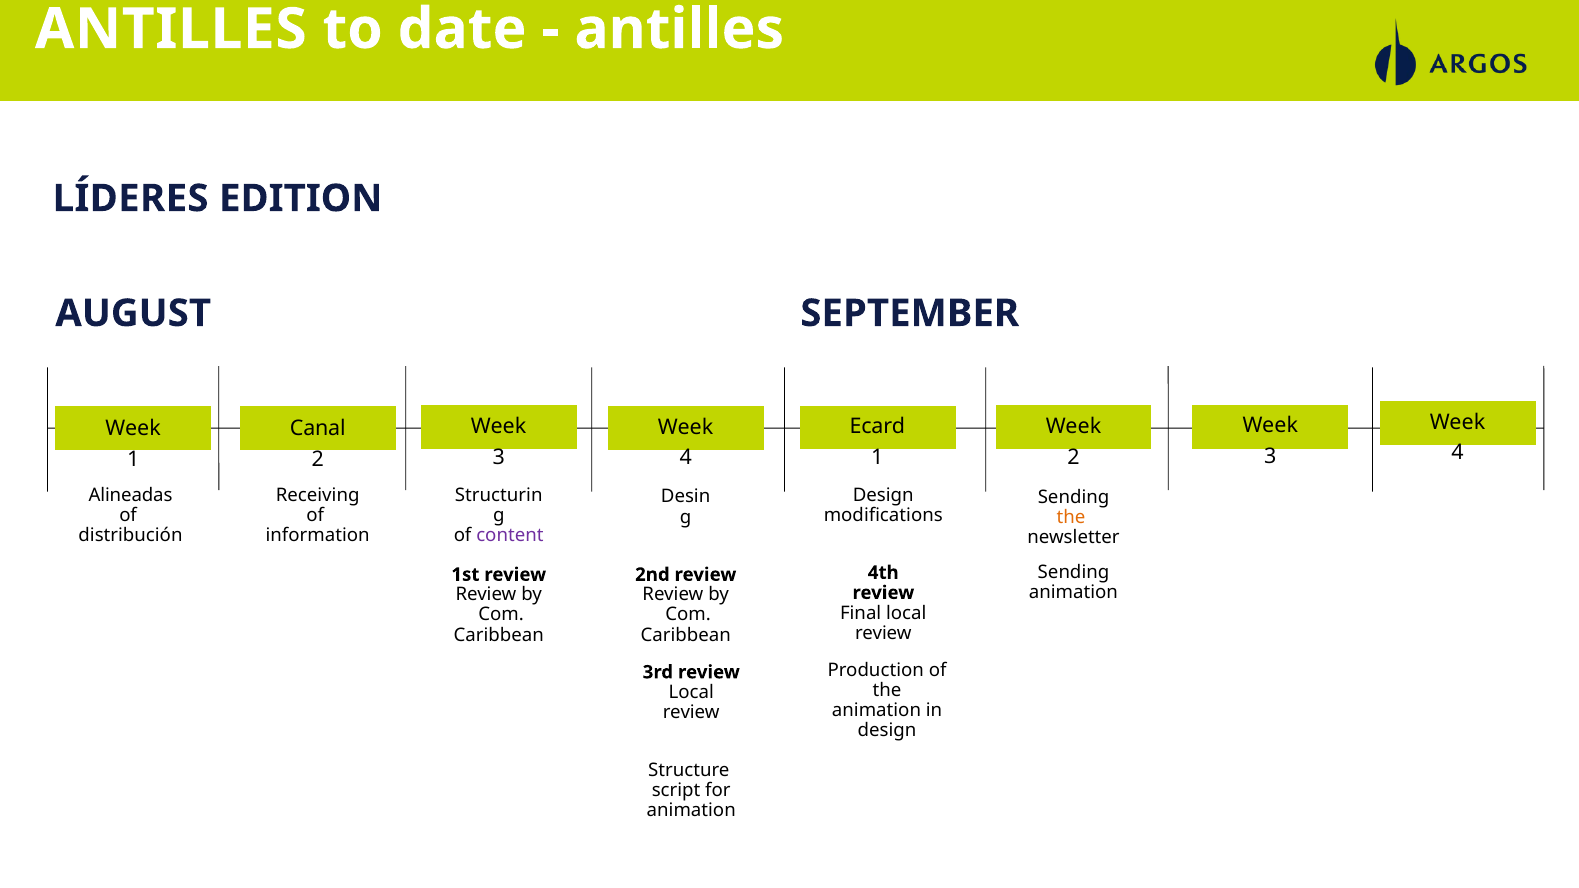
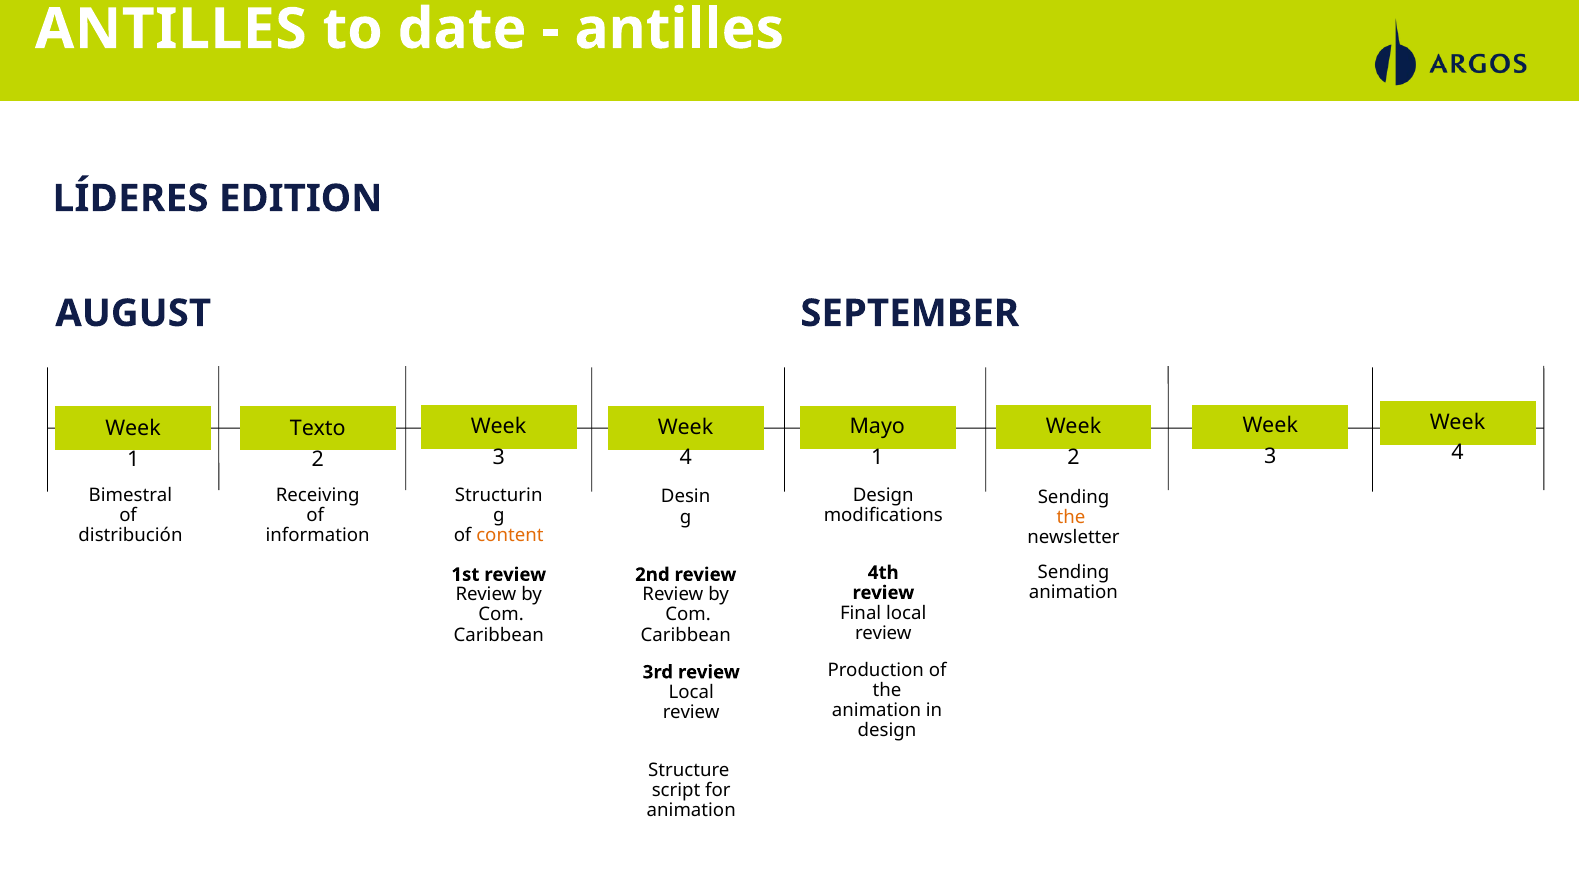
Ecard: Ecard -> Mayo
Canal: Canal -> Texto
Alineadas: Alineadas -> Bimestral
content colour: purple -> orange
